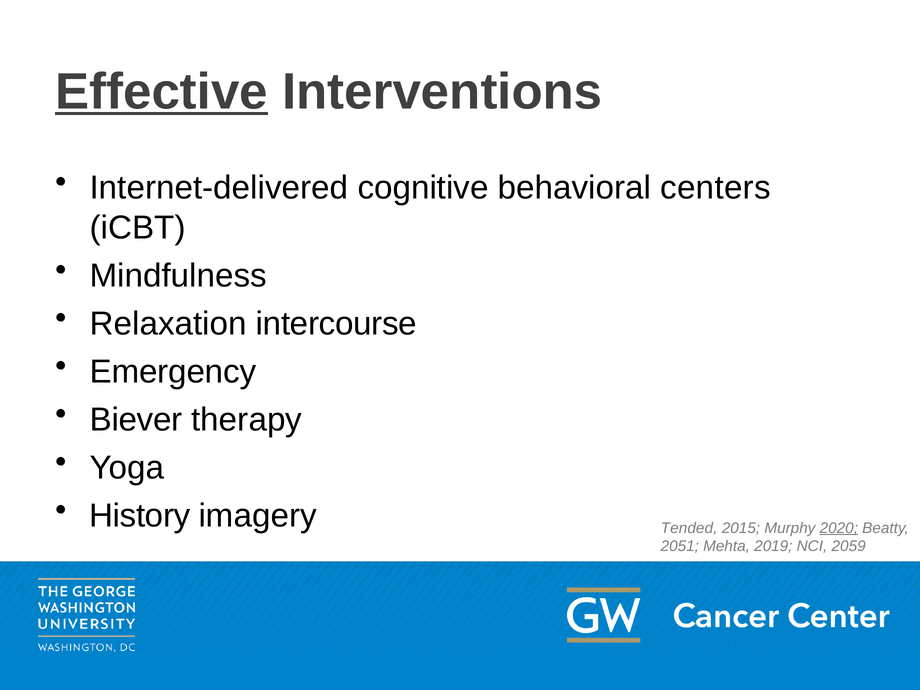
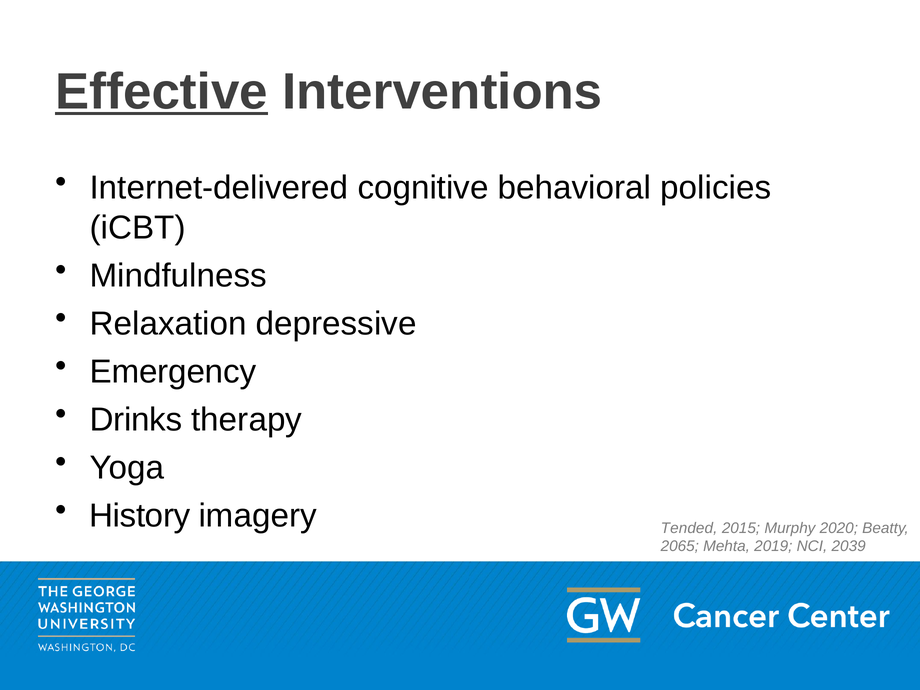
centers: centers -> policies
intercourse: intercourse -> depressive
Biever: Biever -> Drinks
2020 underline: present -> none
2051: 2051 -> 2065
2059: 2059 -> 2039
